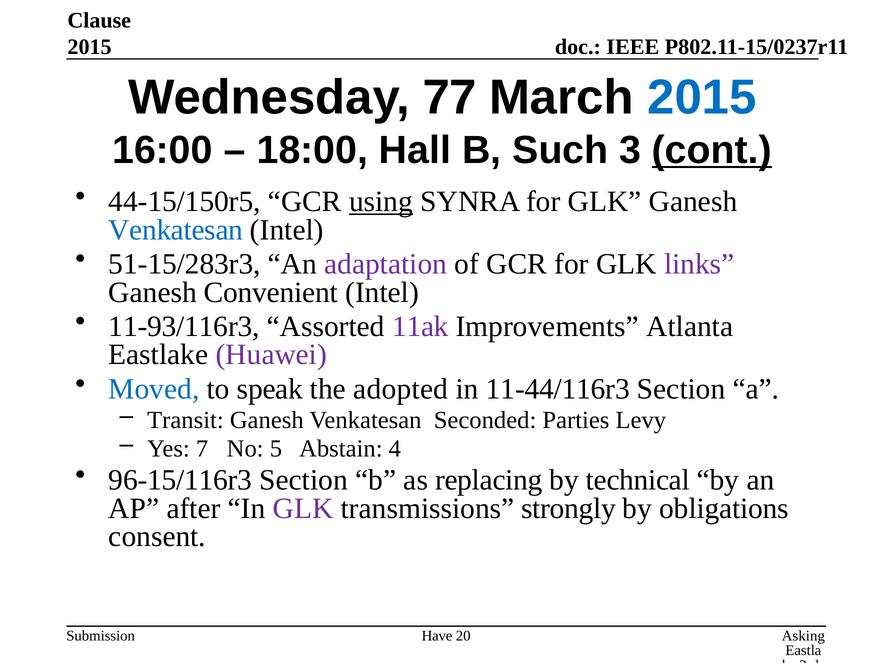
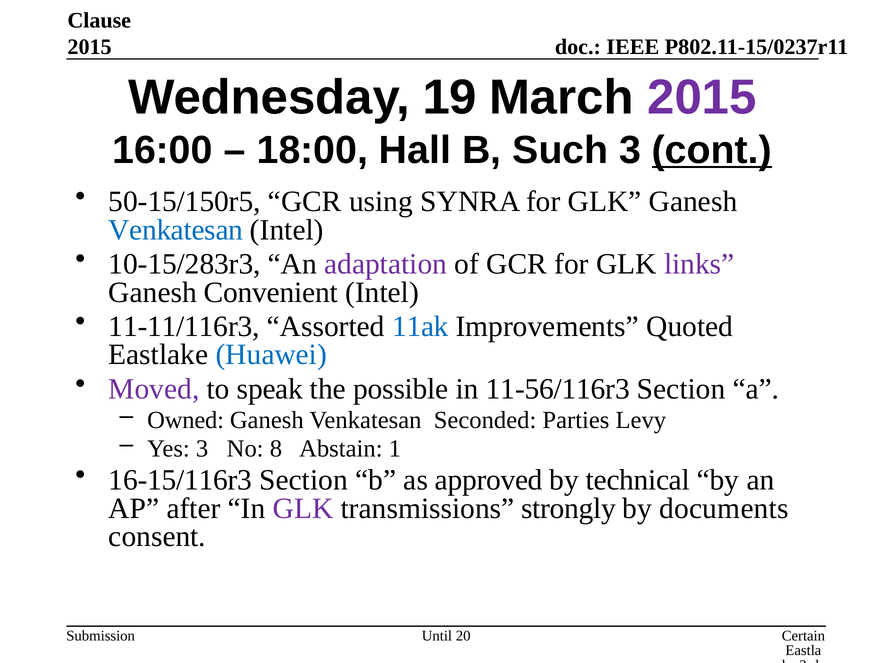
77: 77 -> 19
2015 at (702, 98) colour: blue -> purple
44-15/150r5: 44-15/150r5 -> 50-15/150r5
using underline: present -> none
51-15/283r3: 51-15/283r3 -> 10-15/283r3
11-93/116r3: 11-93/116r3 -> 11-11/116r3
11ak colour: purple -> blue
Atlanta: Atlanta -> Quoted
Huawei colour: purple -> blue
Moved colour: blue -> purple
adopted: adopted -> possible
11-44/116r3: 11-44/116r3 -> 11-56/116r3
Transit: Transit -> Owned
Yes 7: 7 -> 3
5: 5 -> 8
4: 4 -> 1
96-15/116r3: 96-15/116r3 -> 16-15/116r3
replacing: replacing -> approved
obligations: obligations -> documents
Asking: Asking -> Certain
Have: Have -> Until
